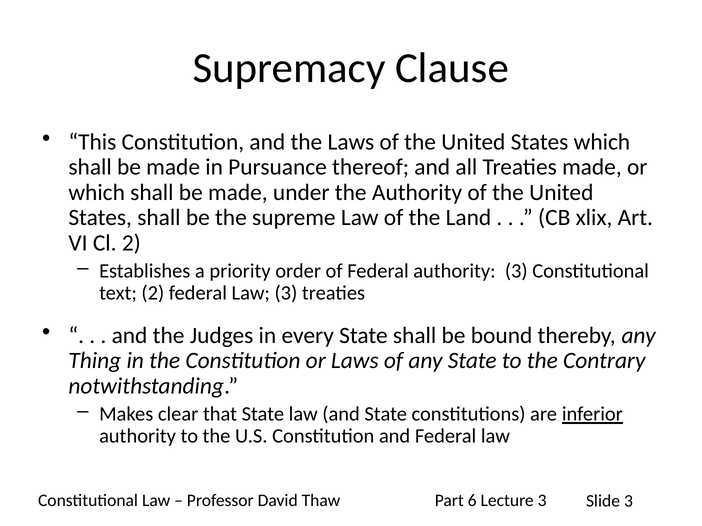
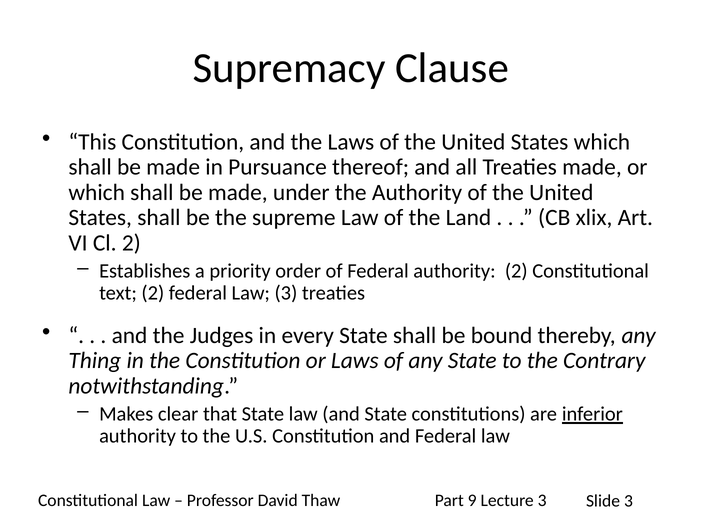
authority 3: 3 -> 2
6: 6 -> 9
